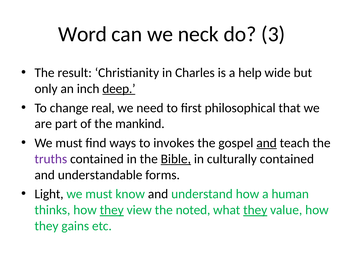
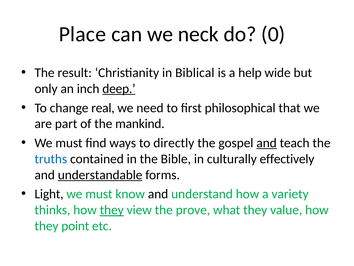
Word: Word -> Place
3: 3 -> 0
Charles: Charles -> Biblical
invokes: invokes -> directly
truths colour: purple -> blue
Bible underline: present -> none
culturally contained: contained -> effectively
understandable underline: none -> present
human: human -> variety
noted: noted -> prove
they at (255, 210) underline: present -> none
gains: gains -> point
